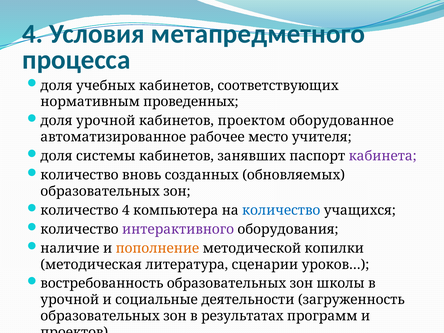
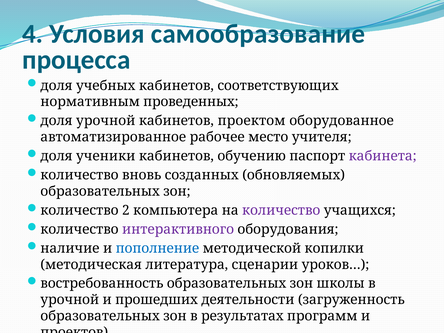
метапредметного: метапредметного -> самообразование
системы: системы -> ученики
занявших: занявших -> обучению
количество 4: 4 -> 2
количество at (281, 210) colour: blue -> purple
пополнение colour: orange -> blue
социальные: социальные -> прошедших
